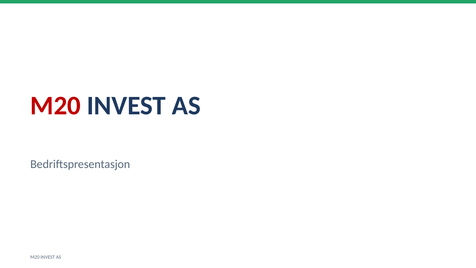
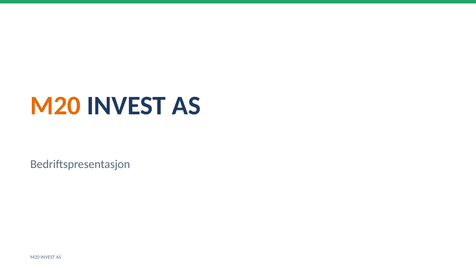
M20 at (56, 106) colour: red -> orange
